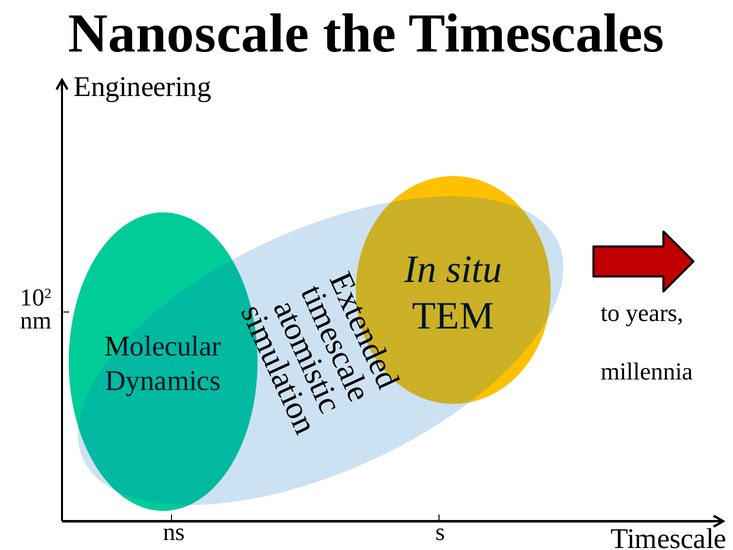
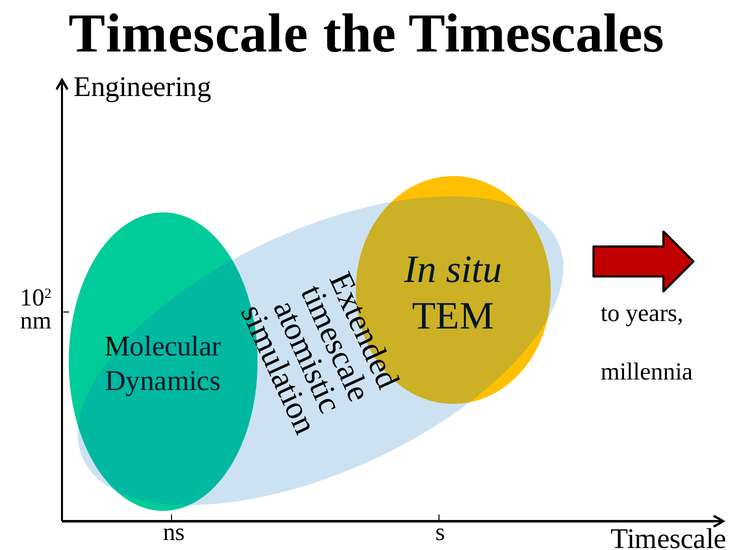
Nanoscale at (189, 34): Nanoscale -> Timescale
